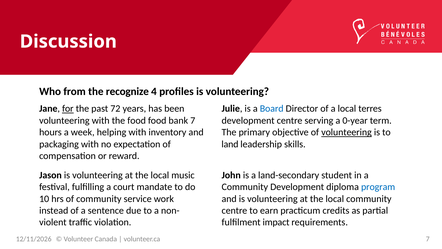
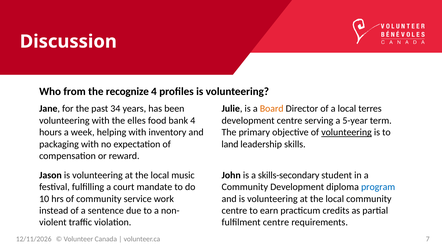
for underline: present -> none
72: 72 -> 34
Board colour: blue -> orange
the food: food -> elles
bank 7: 7 -> 4
0-year: 0-year -> 5-year
land-secondary: land-secondary -> skills-secondary
fulfilment impact: impact -> centre
